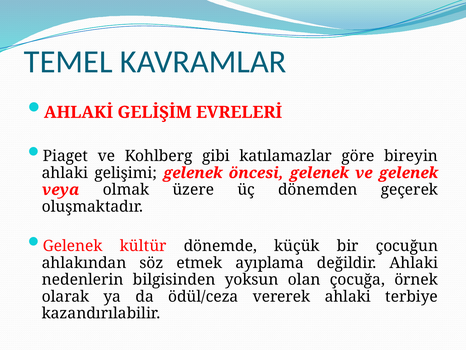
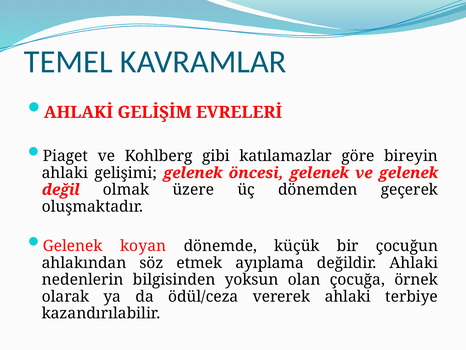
veya: veya -> değil
kültür: kültür -> koyan
